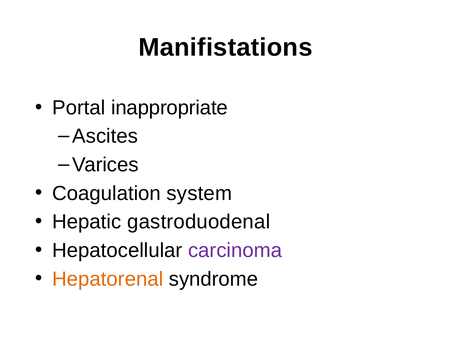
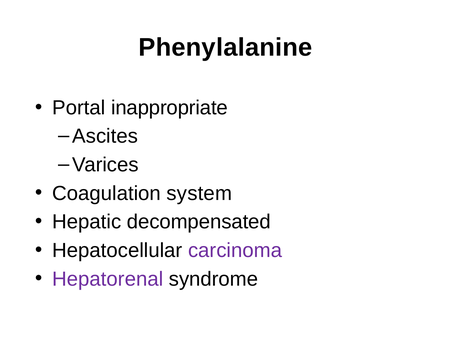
Manifistations: Manifistations -> Phenylalanine
gastroduodenal: gastroduodenal -> decompensated
Hepatorenal colour: orange -> purple
